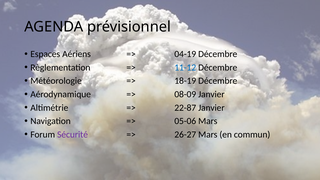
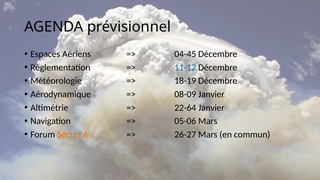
04-19: 04-19 -> 04-45
22-87: 22-87 -> 22-64
Sécurité colour: purple -> orange
